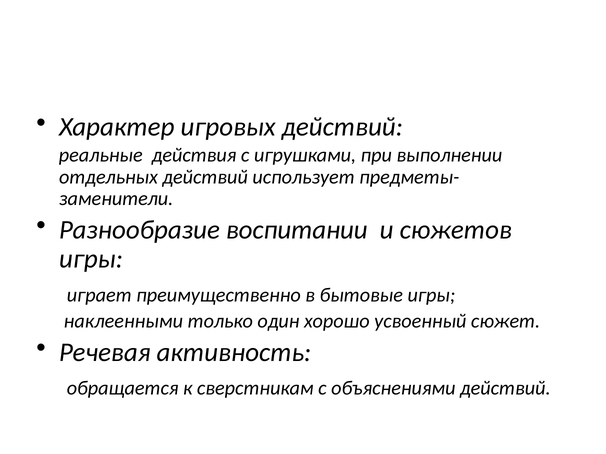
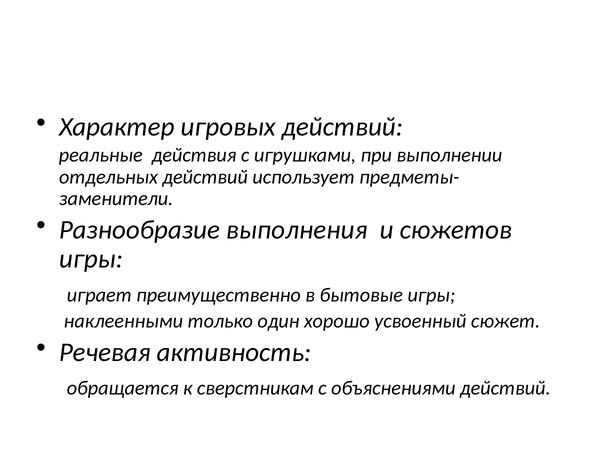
воспитании: воспитании -> выполнения
